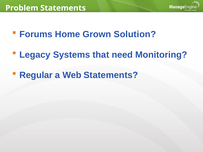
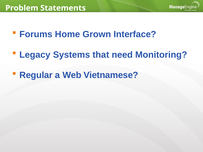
Solution: Solution -> Interface
Web Statements: Statements -> Vietnamese
